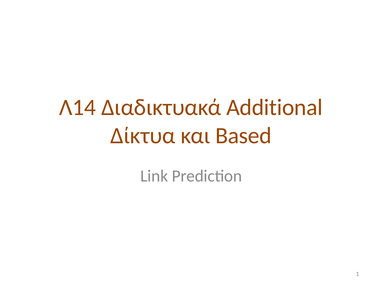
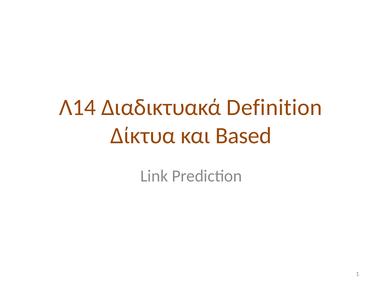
Additional: Additional -> Definition
